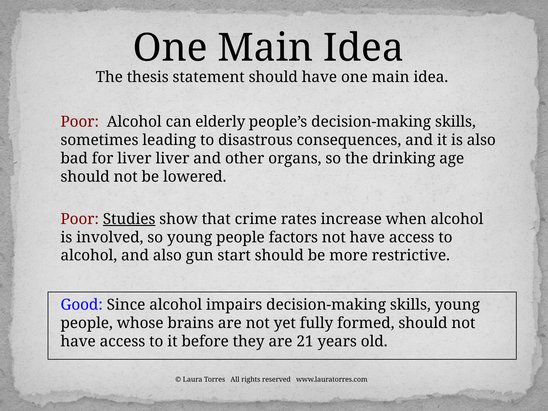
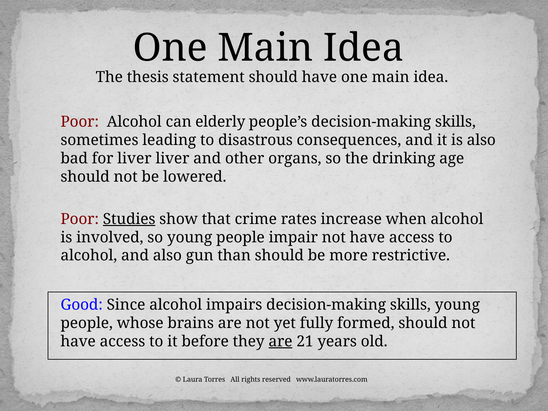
factors: factors -> impair
start: start -> than
are at (280, 341) underline: none -> present
